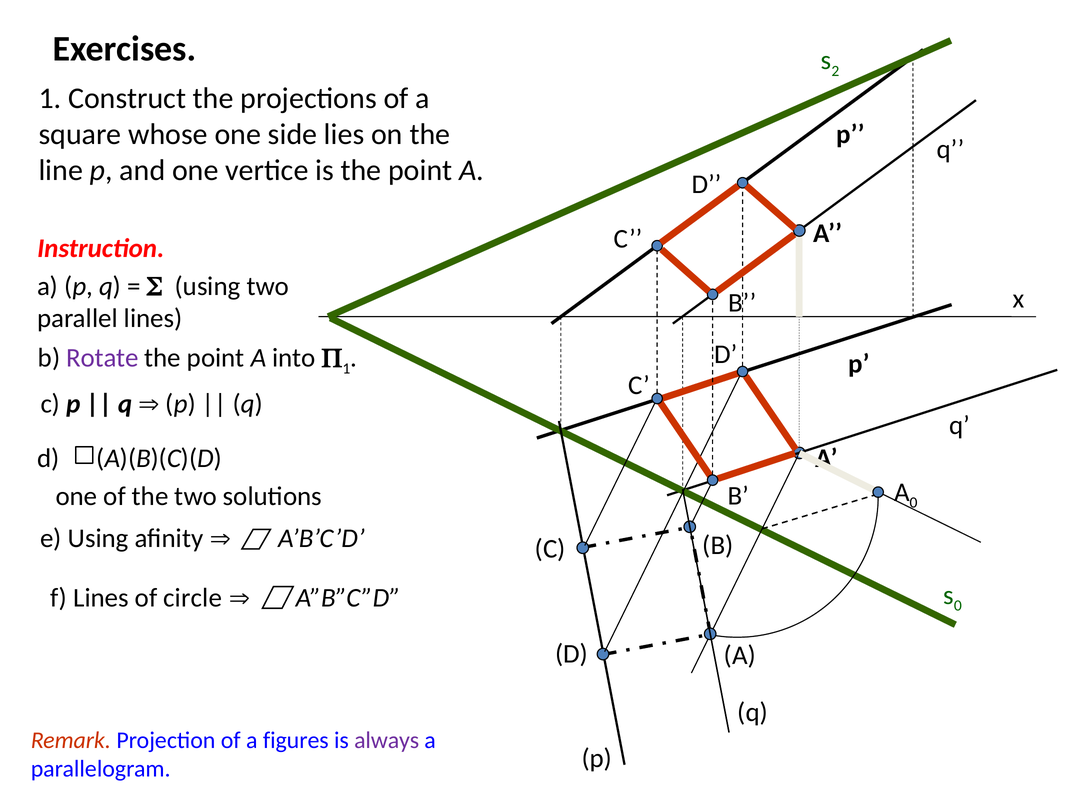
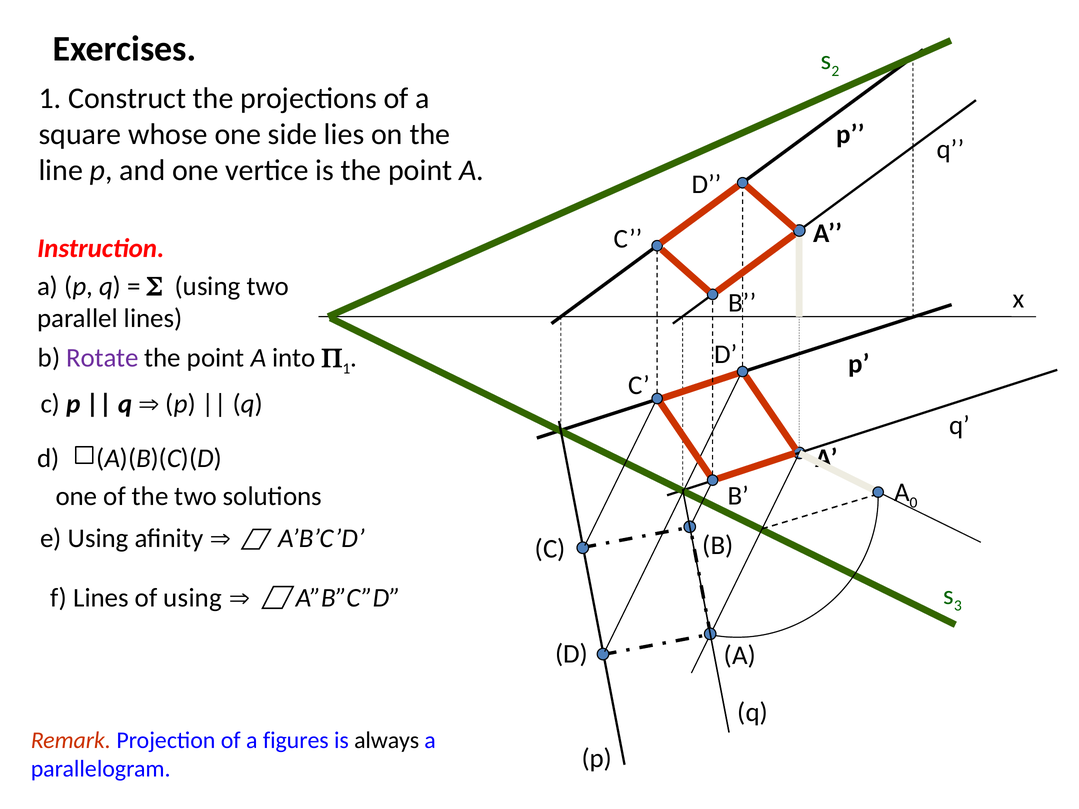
0 at (958, 606): 0 -> 3
of circle: circle -> using
always colour: purple -> black
